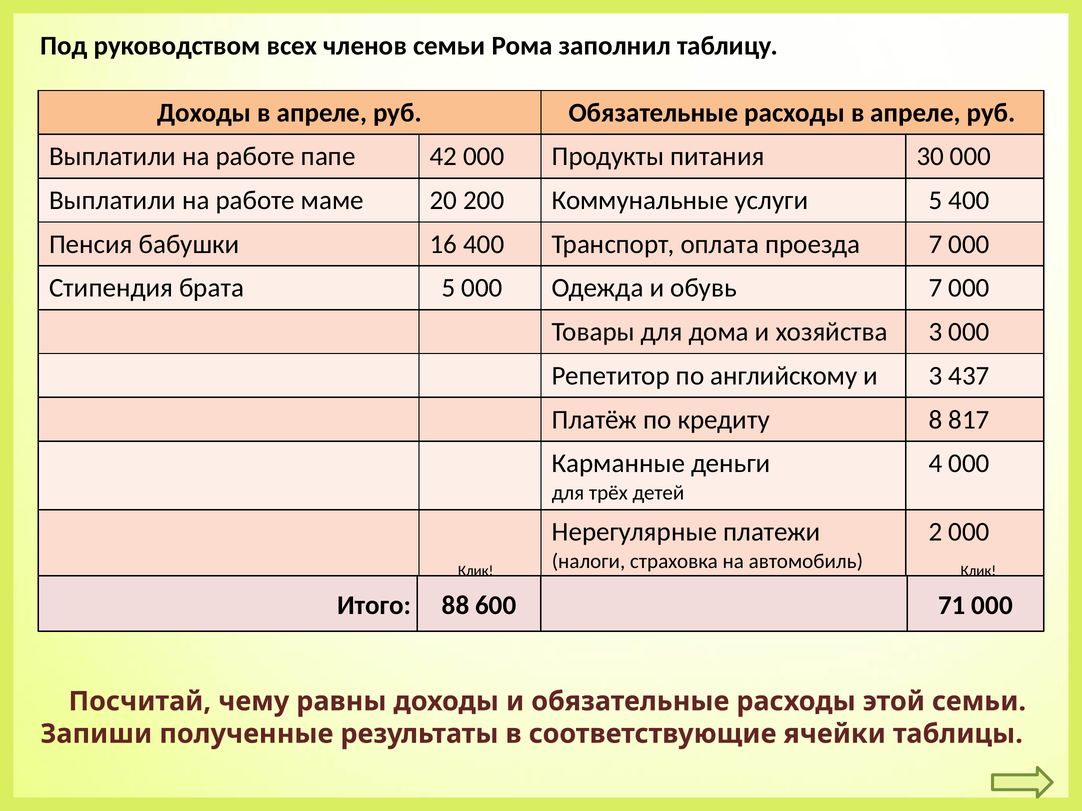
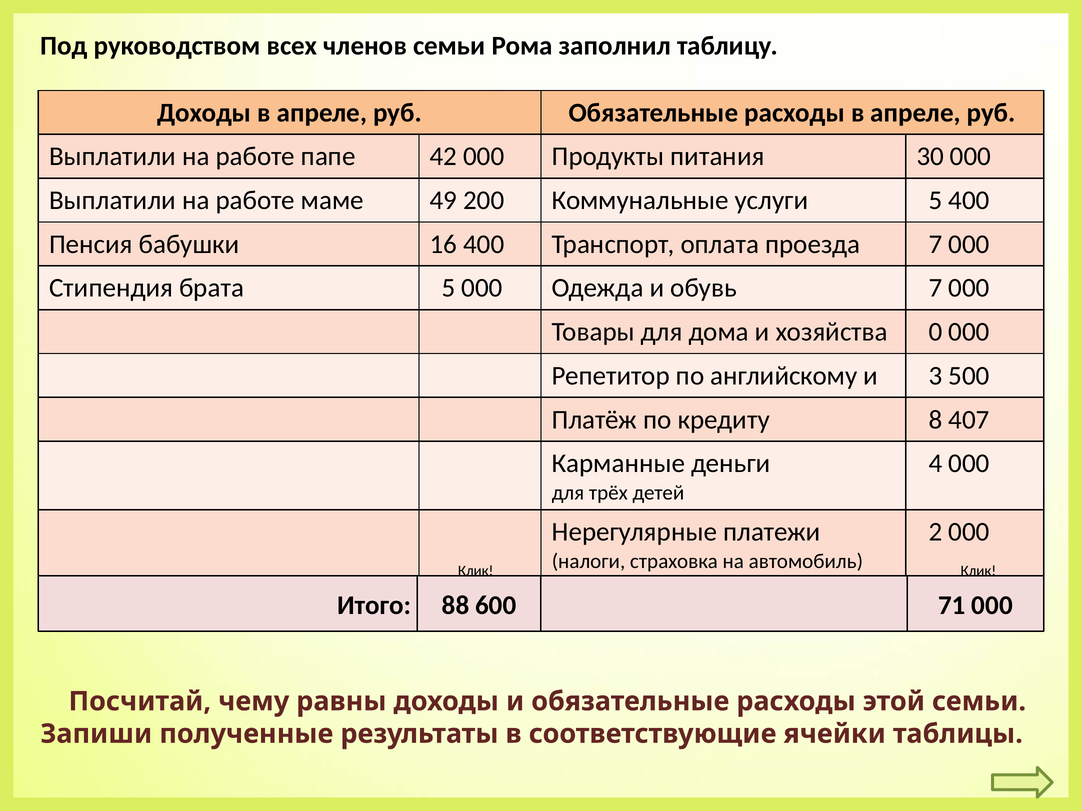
20: 20 -> 49
хозяйства 3: 3 -> 0
437: 437 -> 500
817: 817 -> 407
